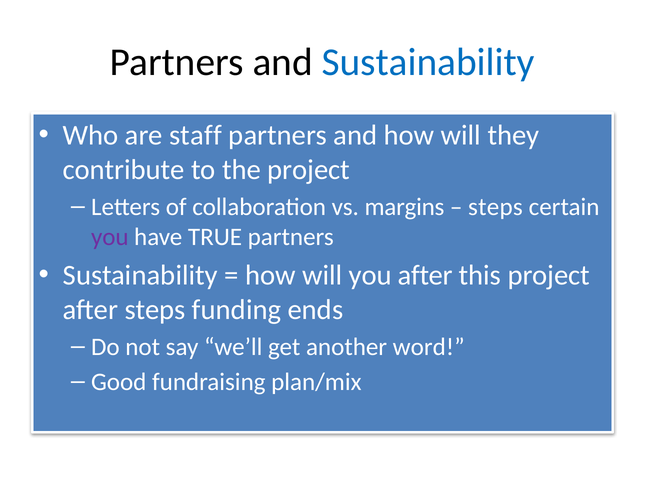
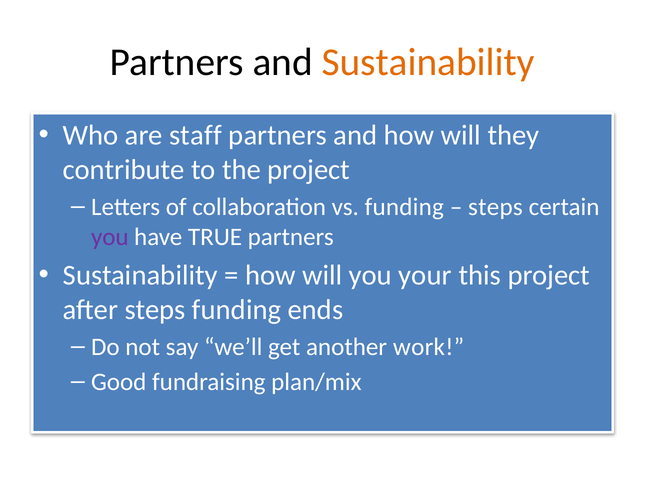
Sustainability at (428, 62) colour: blue -> orange
vs margins: margins -> funding
you after: after -> your
word: word -> work
